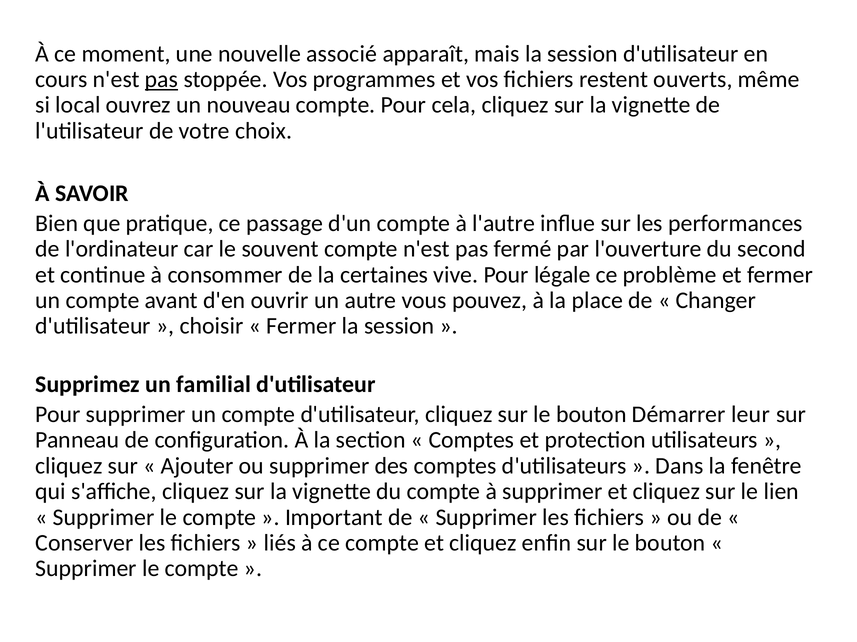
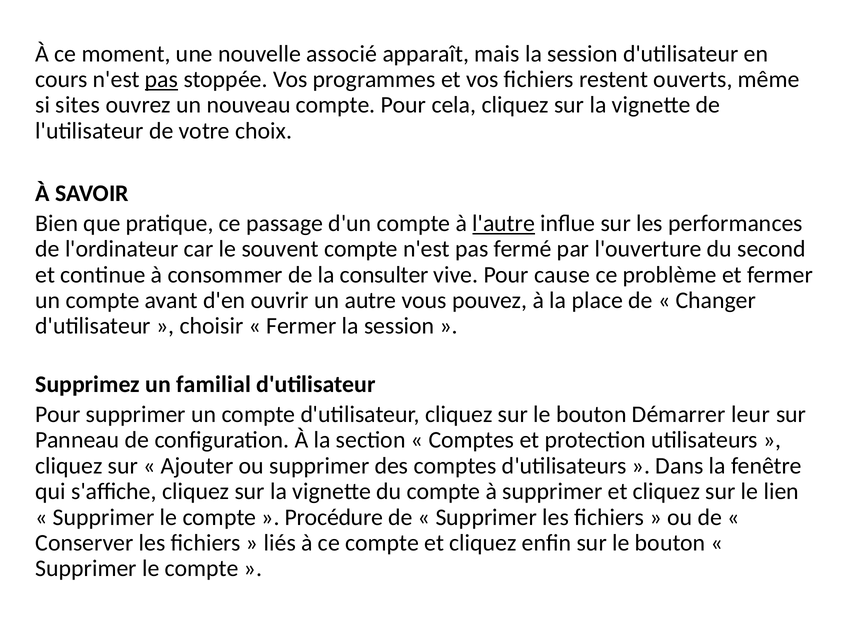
local: local -> sites
l'autre underline: none -> present
certaines: certaines -> consulter
légale: légale -> cause
Important: Important -> Procédure
